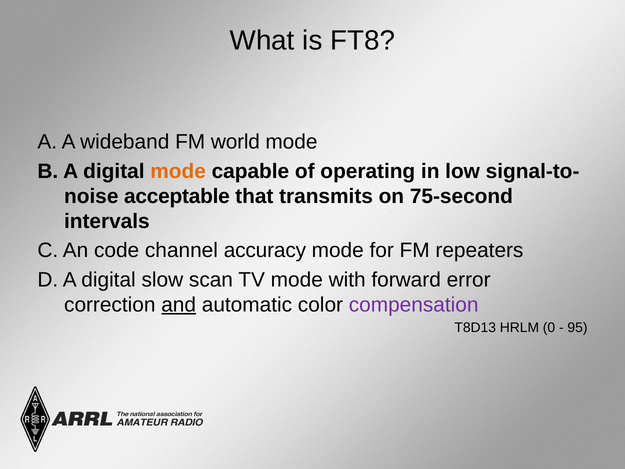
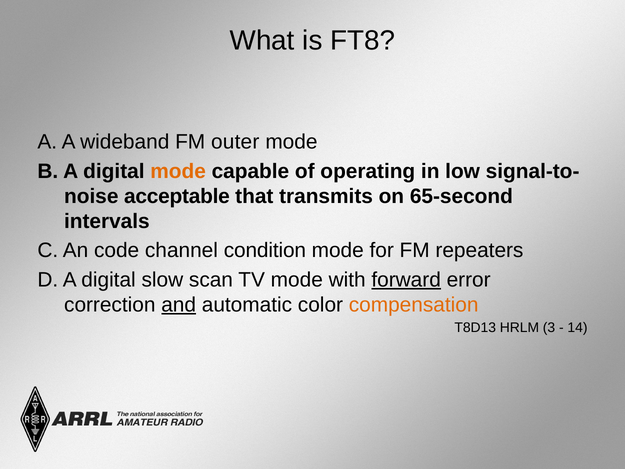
world: world -> outer
75-second: 75-second -> 65-second
accuracy: accuracy -> condition
forward underline: none -> present
compensation colour: purple -> orange
0: 0 -> 3
95: 95 -> 14
